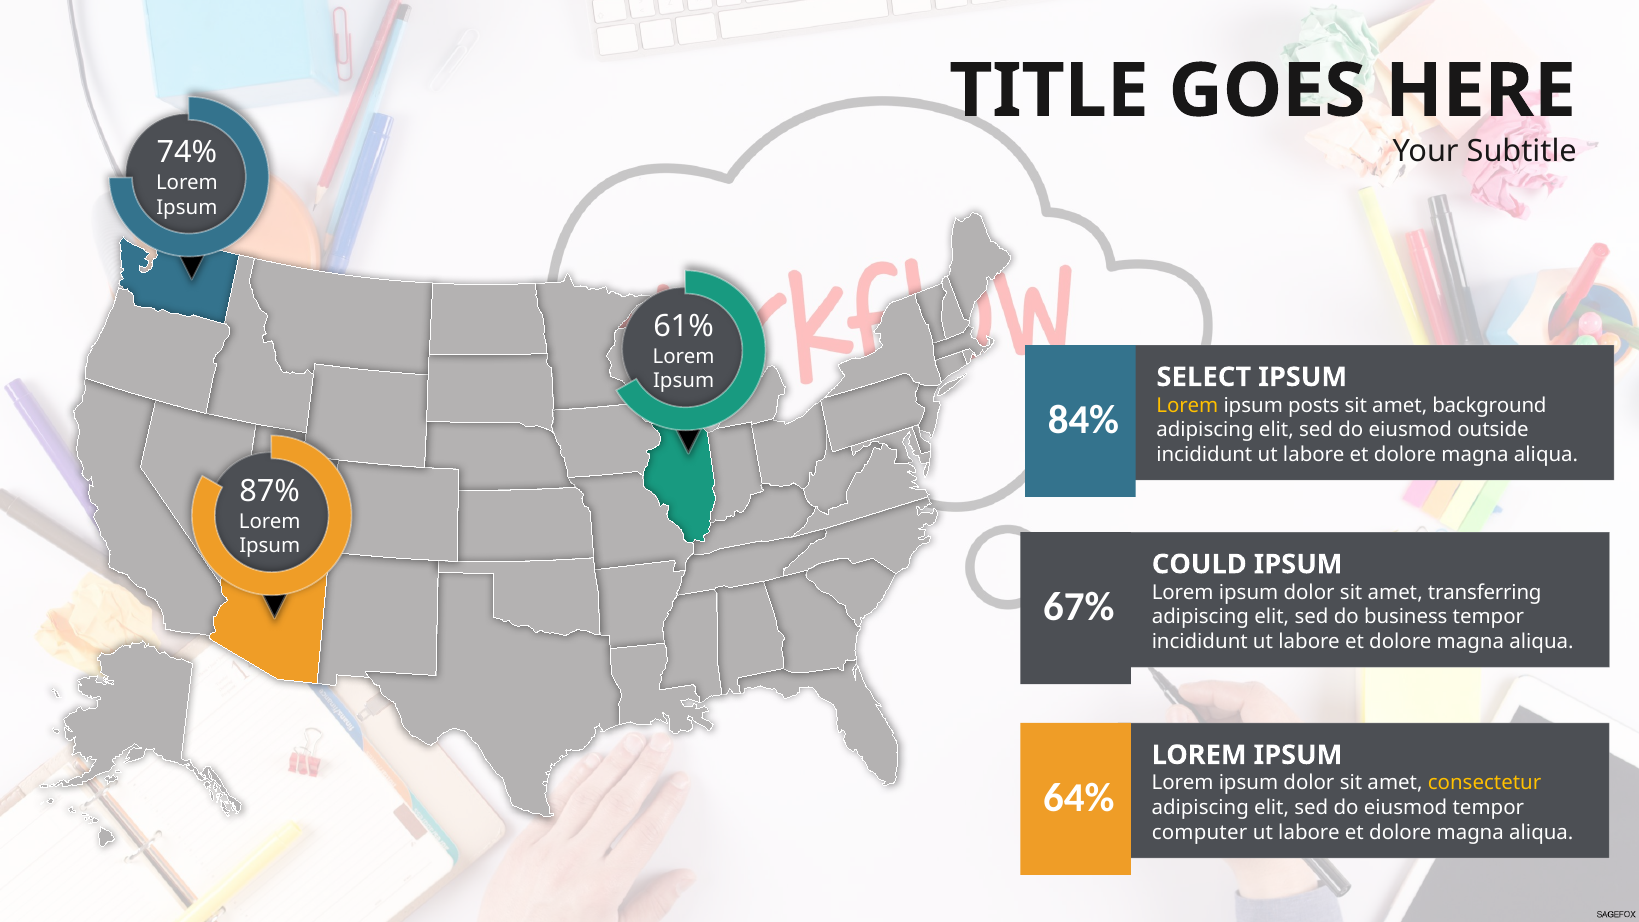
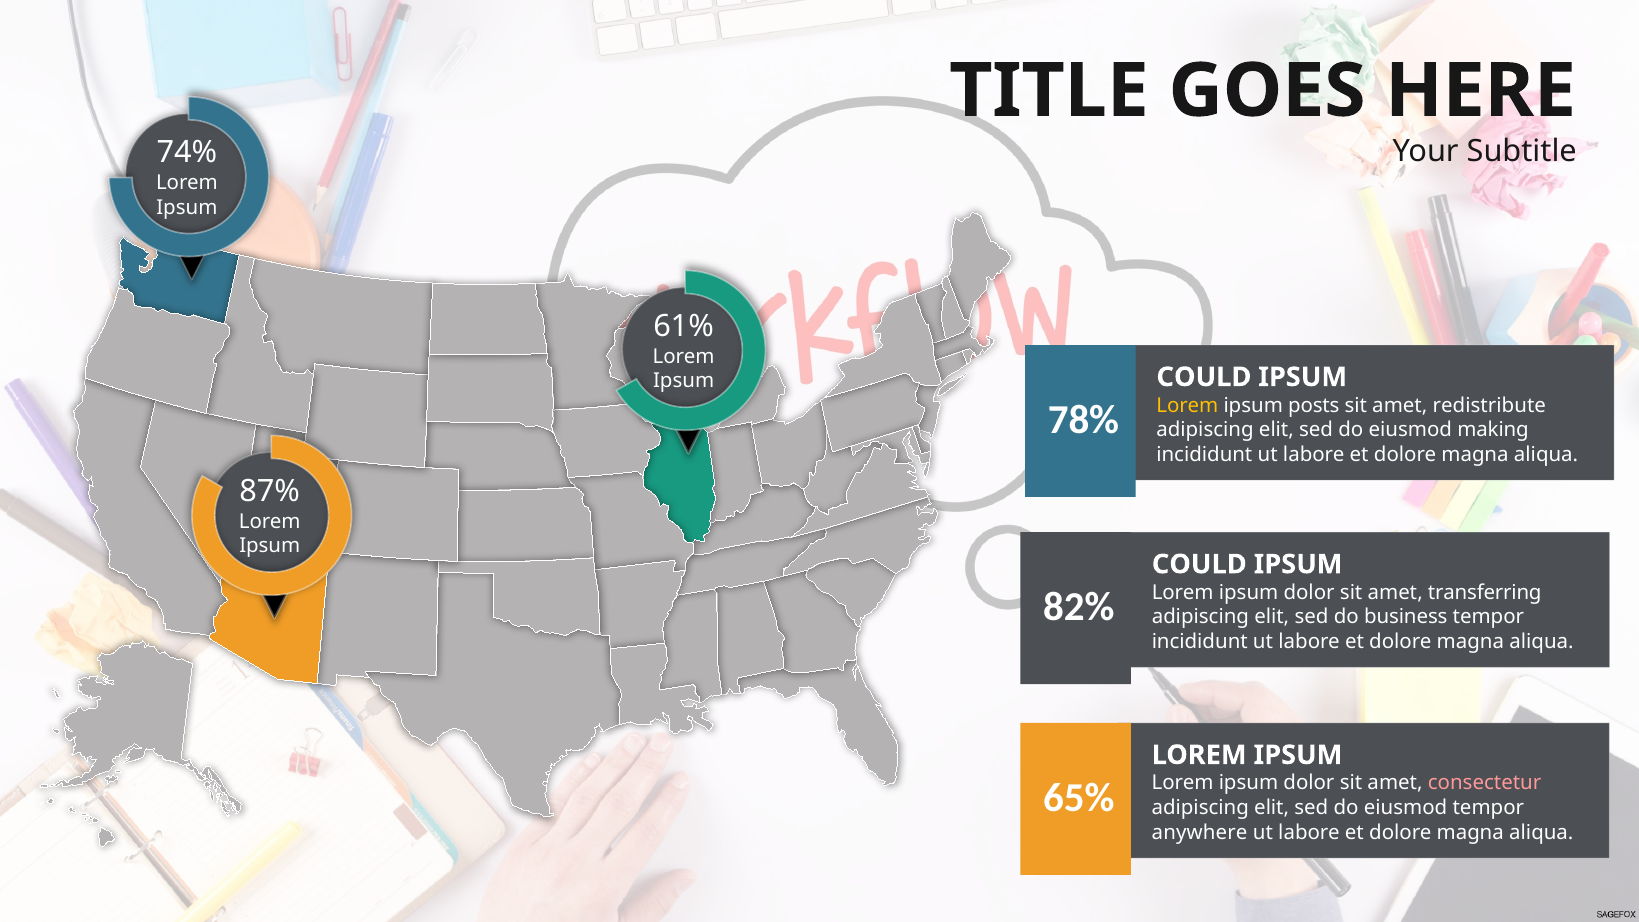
SELECT at (1204, 377): SELECT -> COULD
background: background -> redistribute
84%: 84% -> 78%
outside: outside -> making
67%: 67% -> 82%
consectetur colour: yellow -> pink
64%: 64% -> 65%
computer: computer -> anywhere
